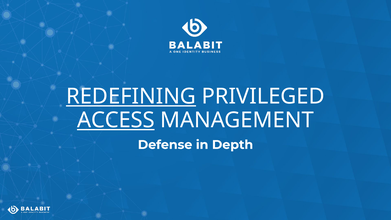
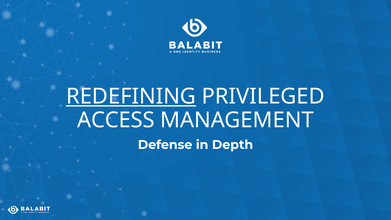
ACCESS underline: present -> none
